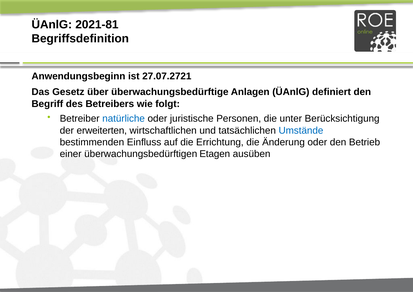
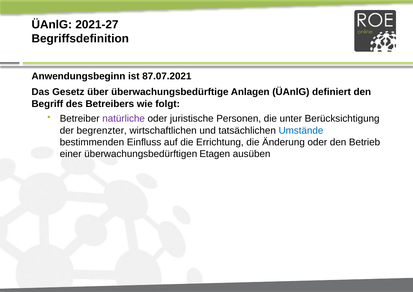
2021-81: 2021-81 -> 2021-27
27.07.2721: 27.07.2721 -> 87.07.2021
natürliche colour: blue -> purple
erweiterten: erweiterten -> begrenzter
